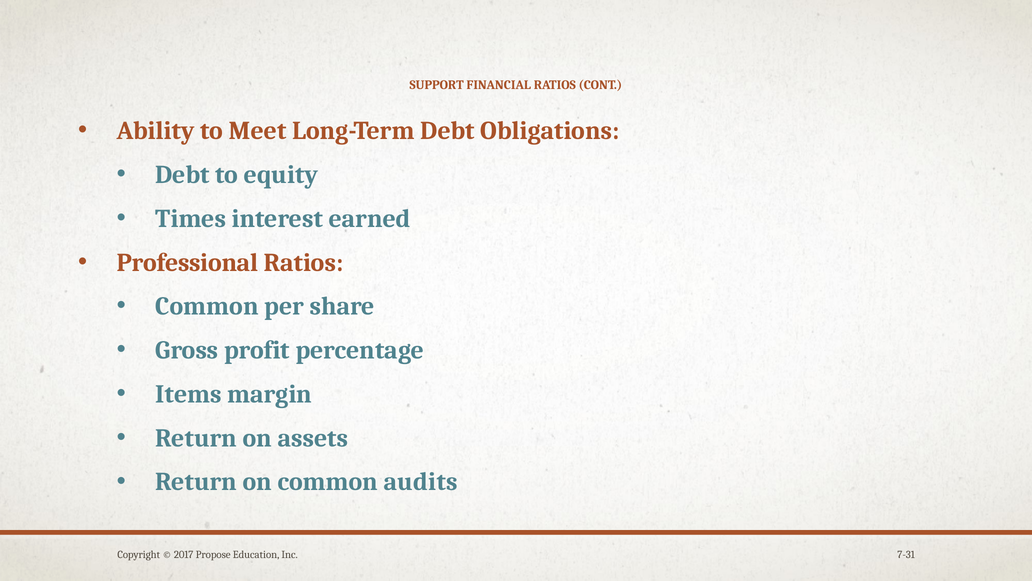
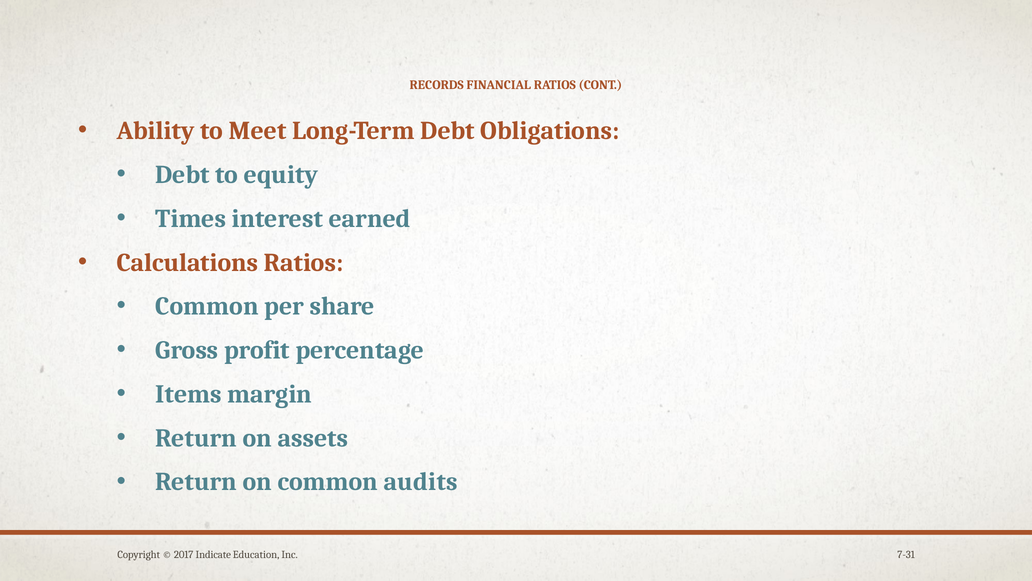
SUPPORT: SUPPORT -> RECORDS
Professional: Professional -> Calculations
Propose: Propose -> Indicate
